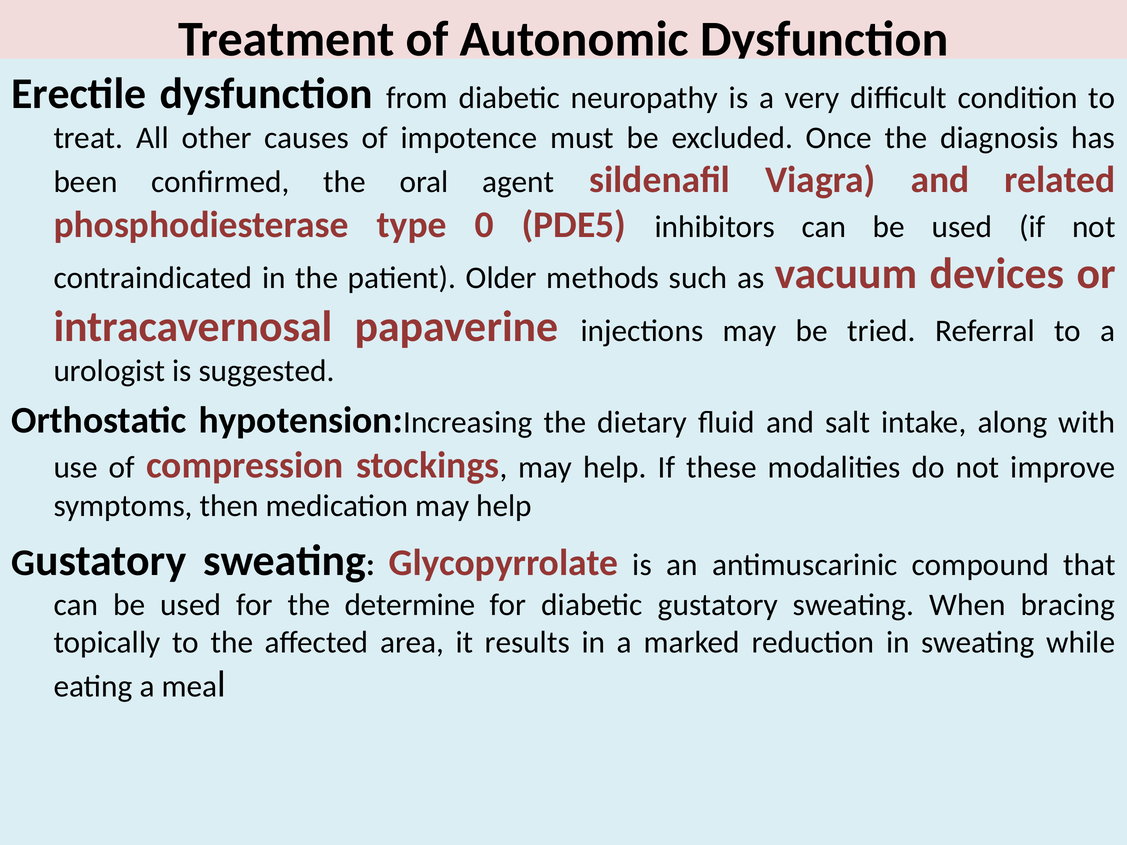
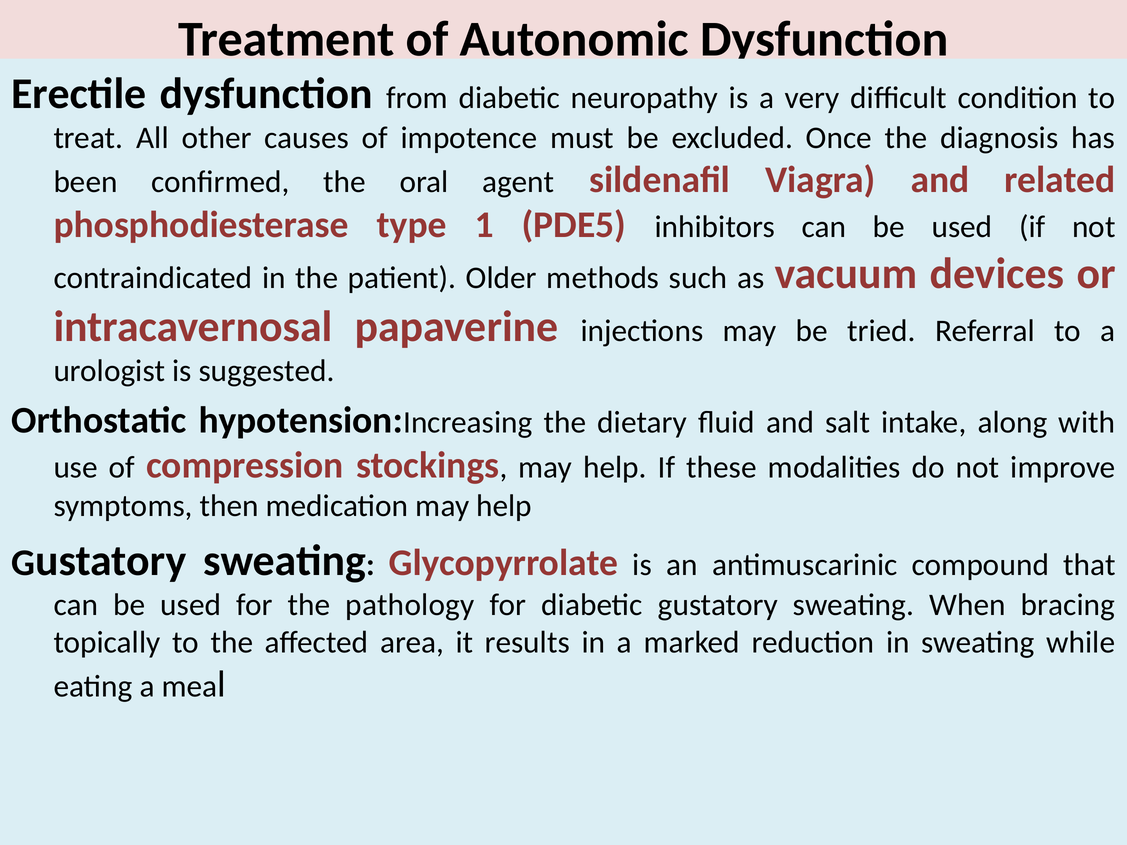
0: 0 -> 1
determine: determine -> pathology
